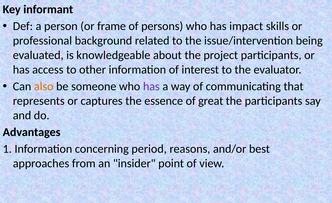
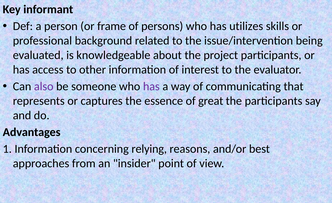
impact: impact -> utilizes
also colour: orange -> purple
period: period -> relying
